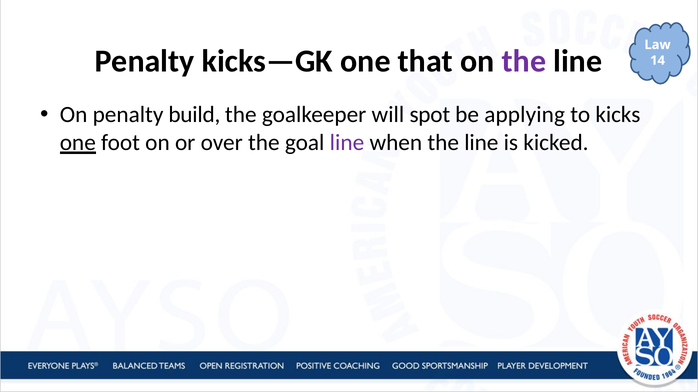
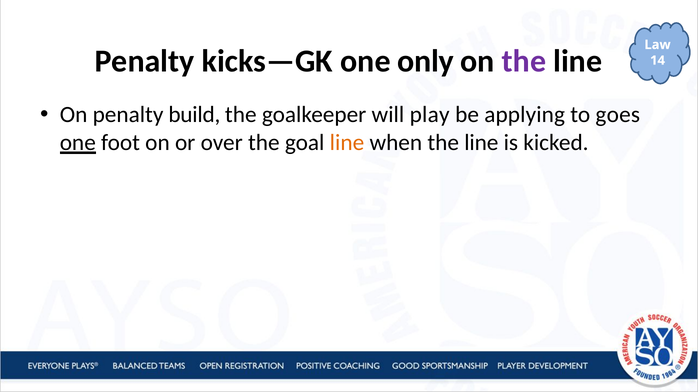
that: that -> only
spot: spot -> play
kicks: kicks -> goes
line at (347, 143) colour: purple -> orange
